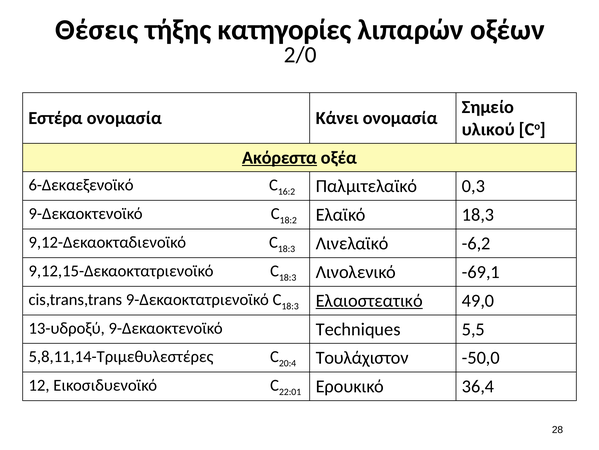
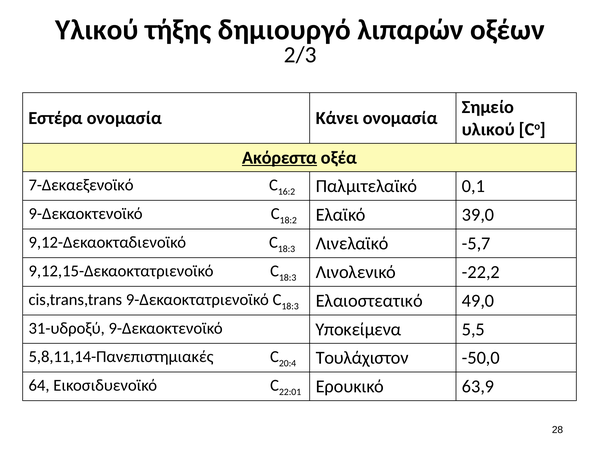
Θέσεις at (97, 30): Θέσεις -> Υλικού
κατηγορίες: κατηγορίες -> δημιουργό
2/0: 2/0 -> 2/3
6-Δεκαεξενοϊκό: 6-Δεκαεξενοϊκό -> 7-Δεκαεξενοϊκό
0,3: 0,3 -> 0,1
18,3: 18,3 -> 39,0
-6,2: -6,2 -> -5,7
-69,1: -69,1 -> -22,2
Ελαιοστεατικό underline: present -> none
13-υδροξύ: 13-υδροξύ -> 31-υδροξύ
Techniques: Techniques -> Υποκείμενα
5,8,11,14-Τριμεθυλεστέρες: 5,8,11,14-Τριμεθυλεστέρες -> 5,8,11,14-Πανεπιστημιακές
12: 12 -> 64
36,4: 36,4 -> 63,9
